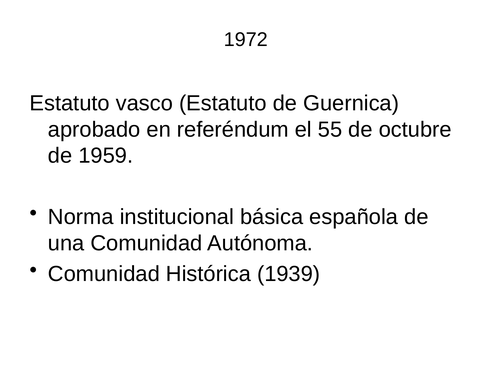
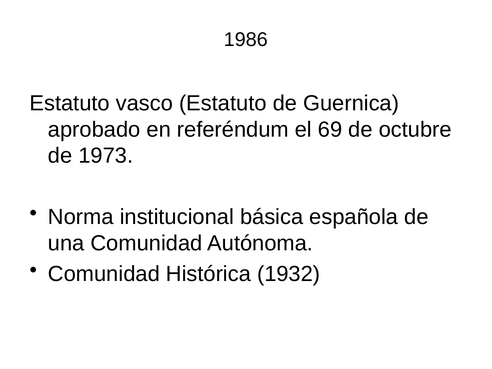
1972: 1972 -> 1986
55: 55 -> 69
1959: 1959 -> 1973
1939: 1939 -> 1932
